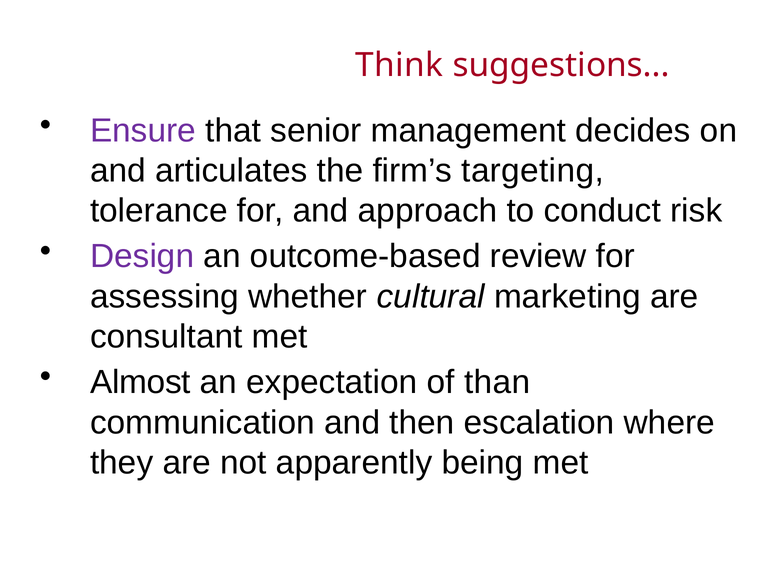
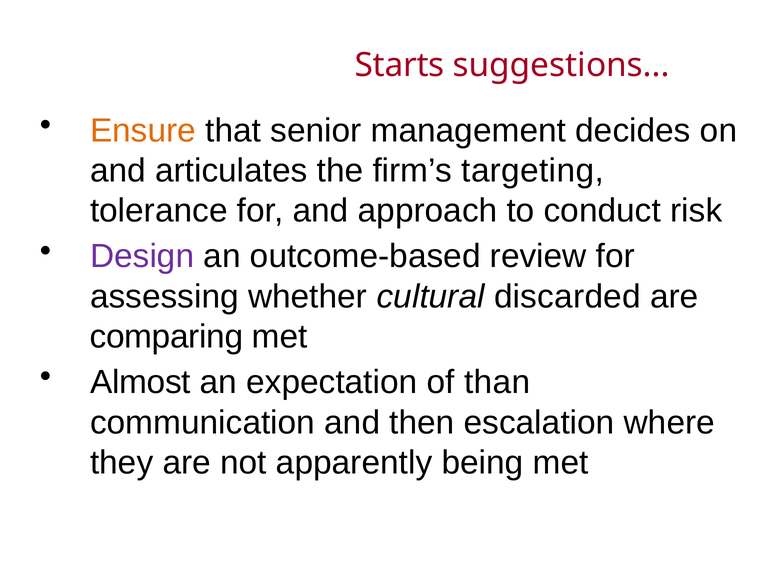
Think: Think -> Starts
Ensure colour: purple -> orange
marketing: marketing -> discarded
consultant: consultant -> comparing
